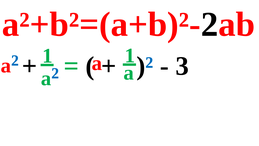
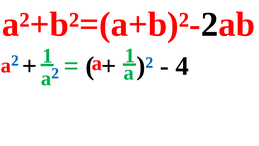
3: 3 -> 4
